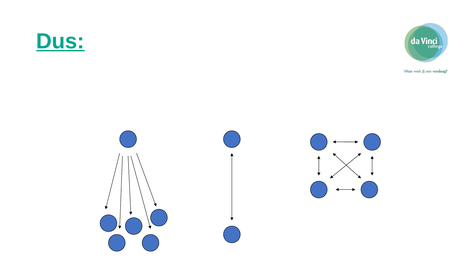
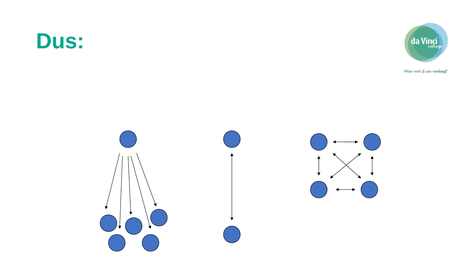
Dus underline: present -> none
